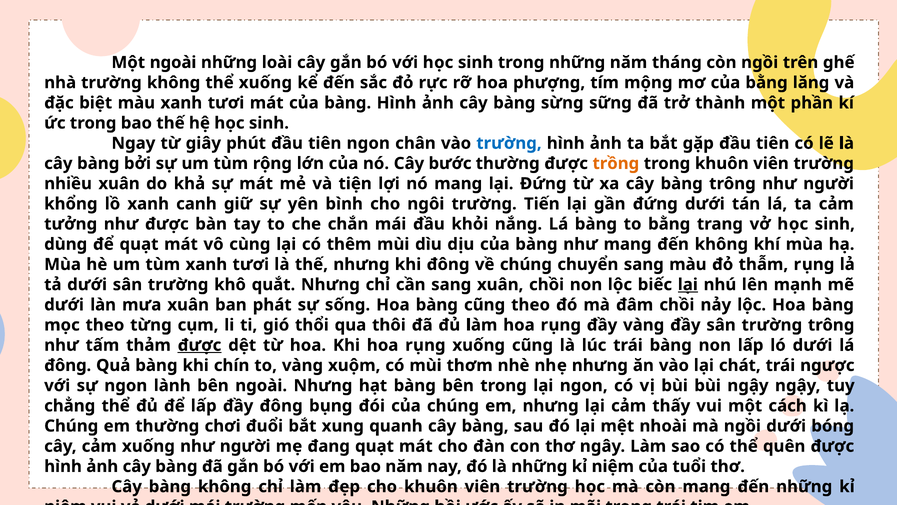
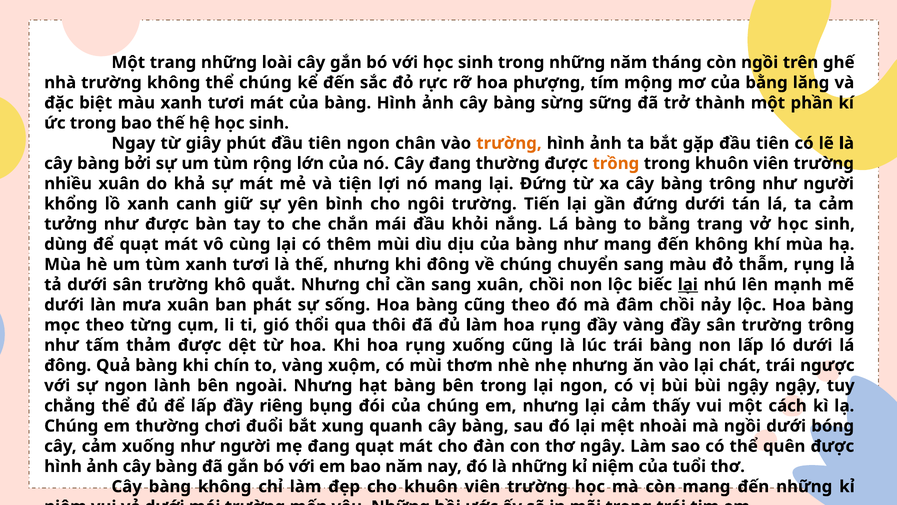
Một ngoài: ngoài -> trang
thể xuống: xuống -> chúng
trường at (509, 143) colour: blue -> orange
Cây bước: bước -> đang
được at (200, 345) underline: present -> none
đầy đông: đông -> riêng
